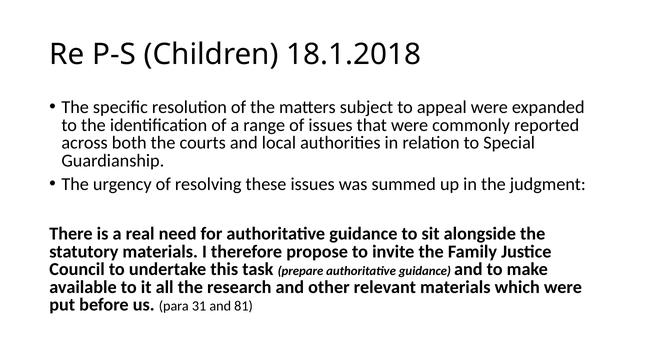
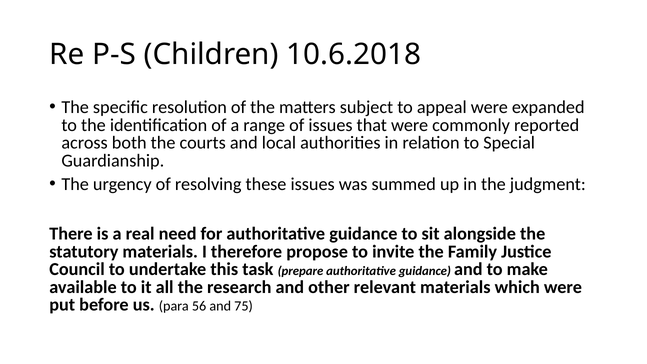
18.1.2018: 18.1.2018 -> 10.6.2018
31: 31 -> 56
81: 81 -> 75
